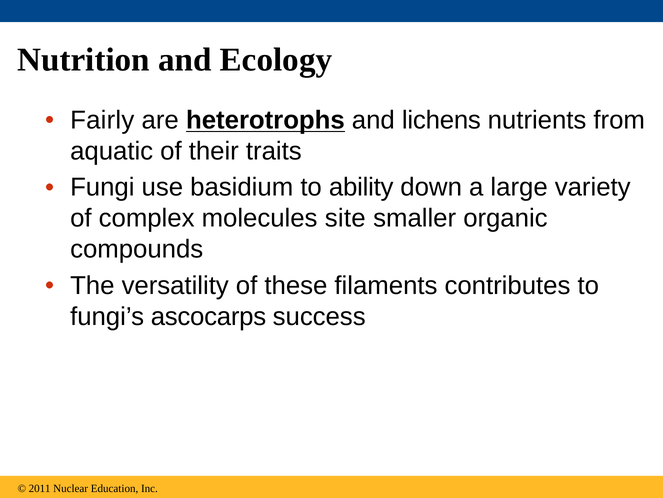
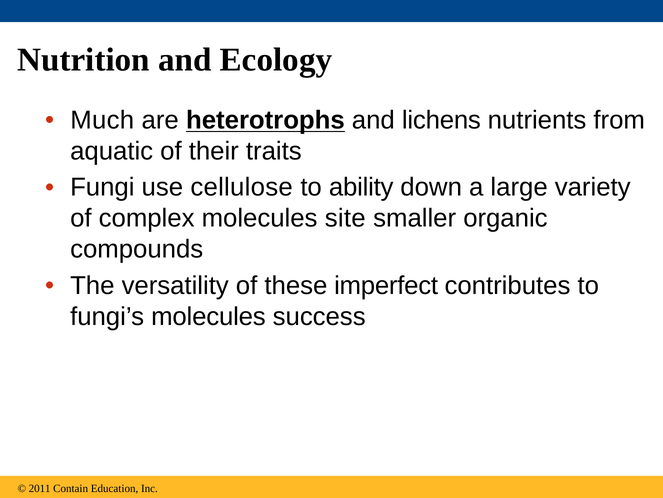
Fairly: Fairly -> Much
basidium: basidium -> cellulose
filaments: filaments -> imperfect
fungi’s ascocarps: ascocarps -> molecules
Nuclear: Nuclear -> Contain
